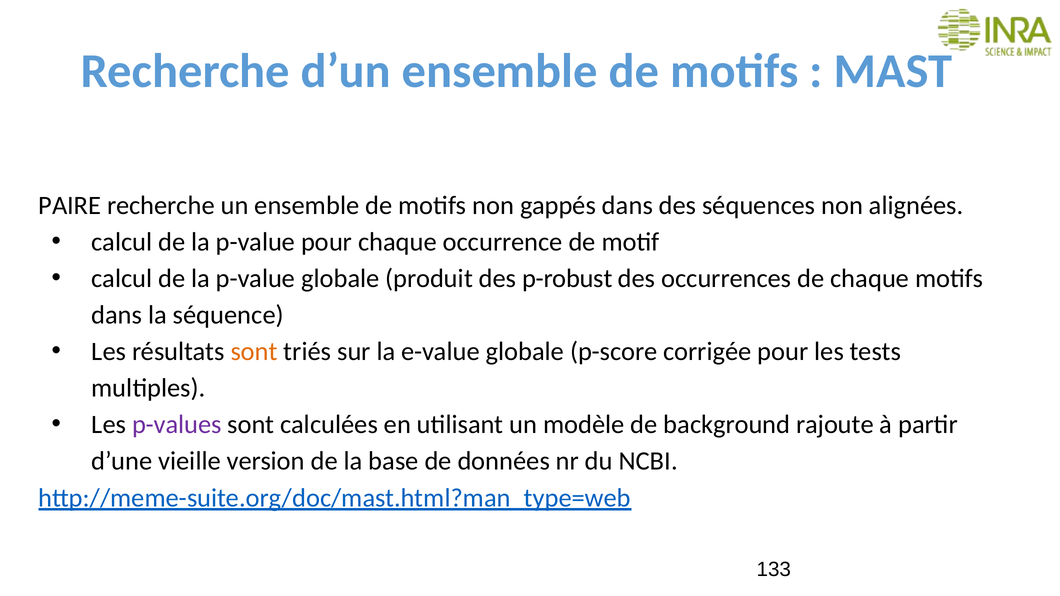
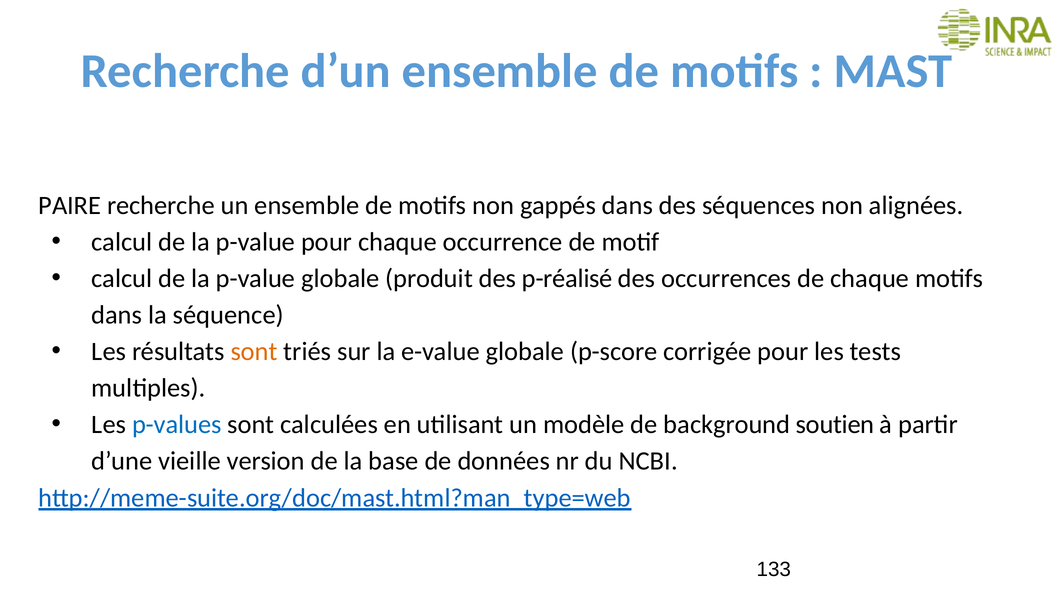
p-robust: p-robust -> p-réalisé
p-values colour: purple -> blue
rajoute: rajoute -> soutien
